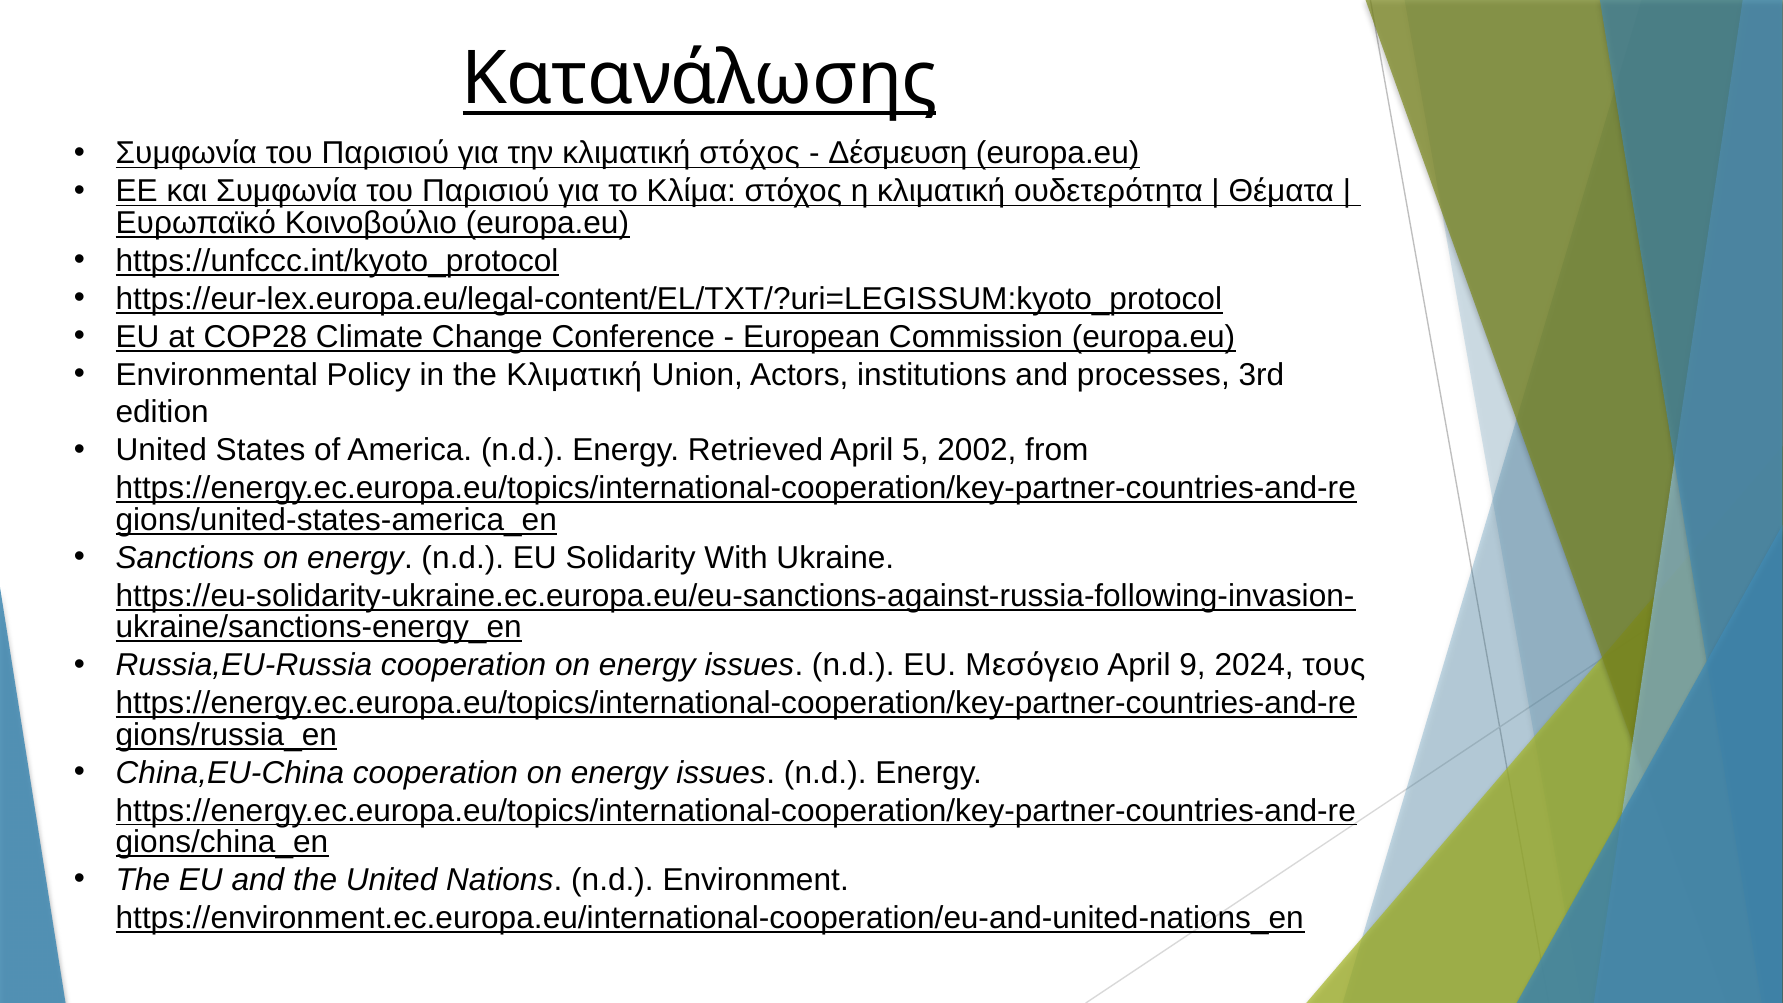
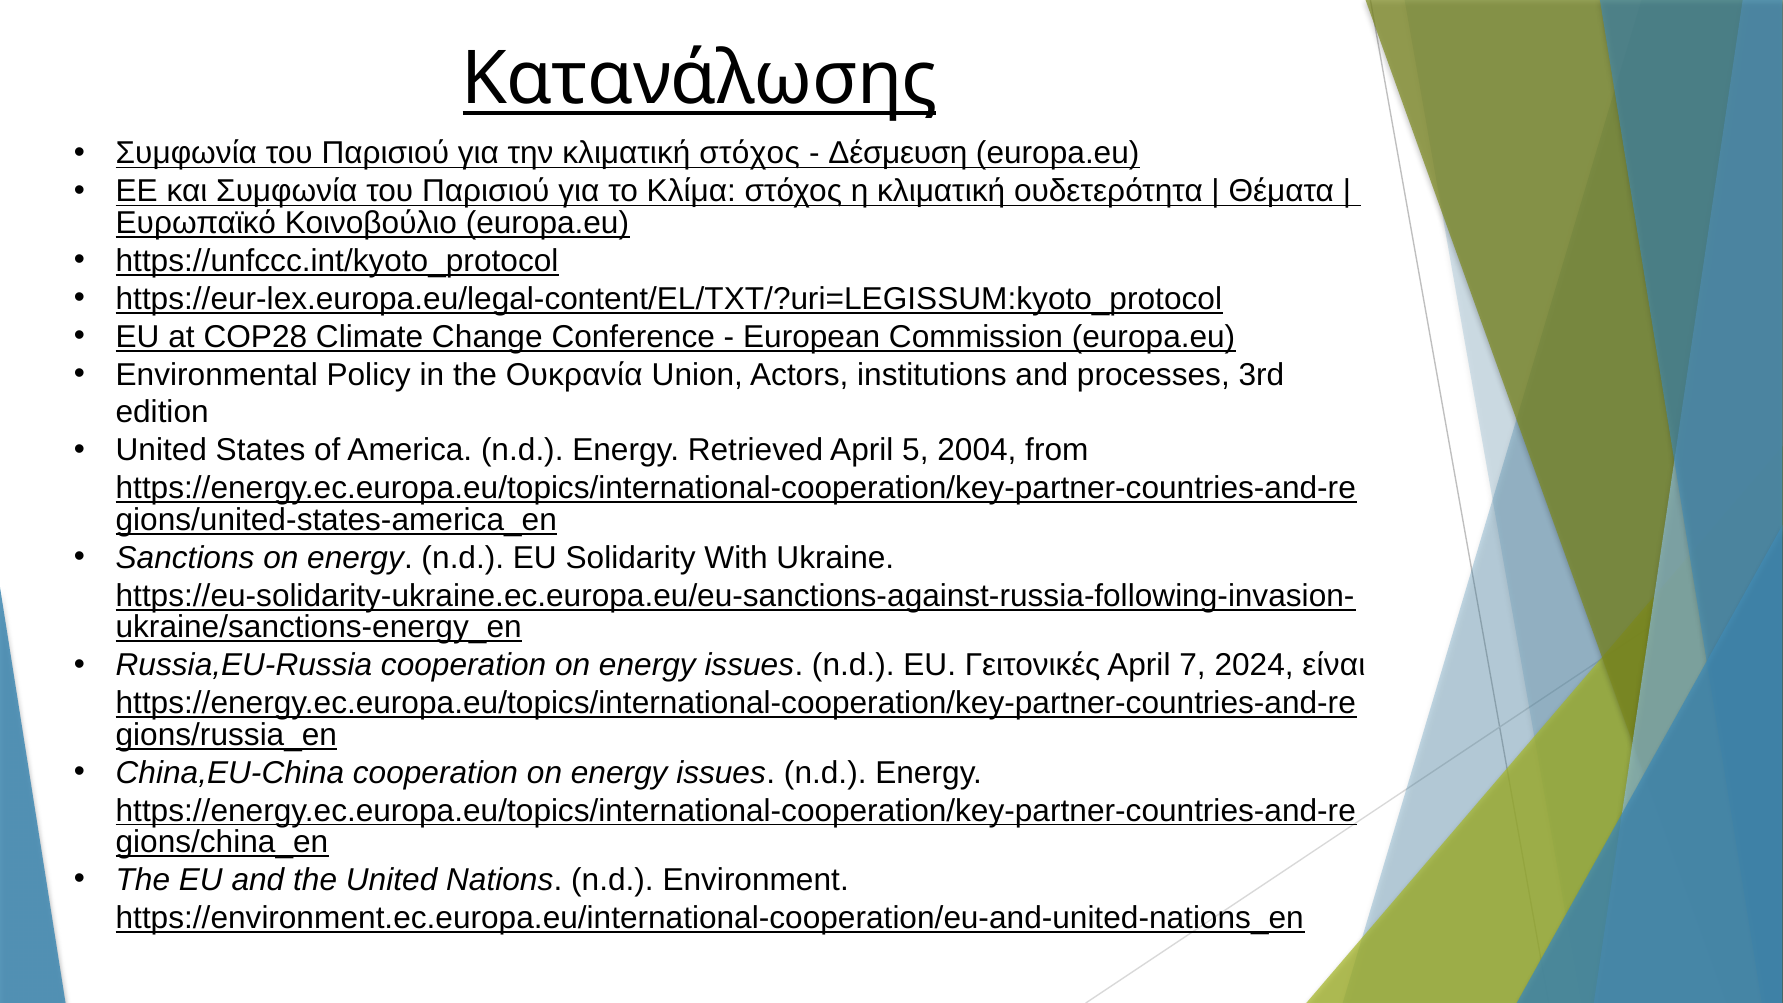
the Κλιματική: Κλιματική -> Ουκρανία
2002: 2002 -> 2004
Μεσόγειο: Μεσόγειο -> Γειτονικές
9: 9 -> 7
τους: τους -> είναι
